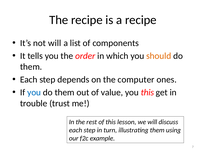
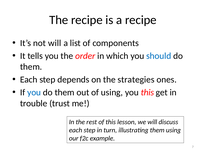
should colour: orange -> blue
computer: computer -> strategies
of value: value -> using
